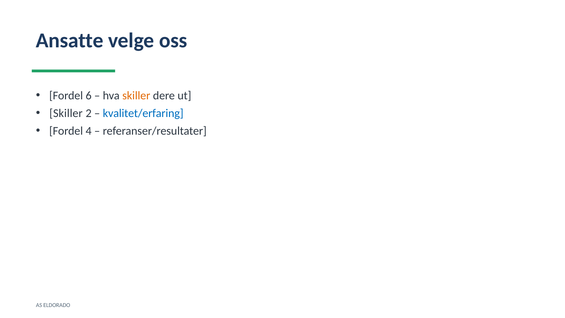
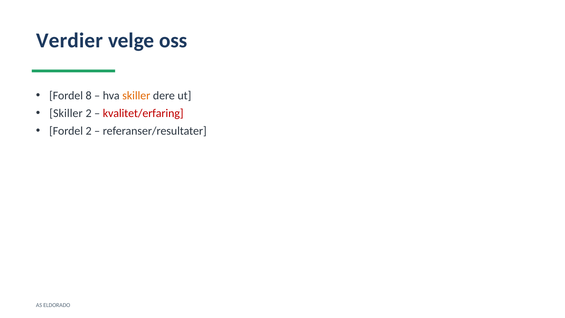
Ansatte: Ansatte -> Verdier
6: 6 -> 8
kvalitet/erfaring colour: blue -> red
Fordel 4: 4 -> 2
